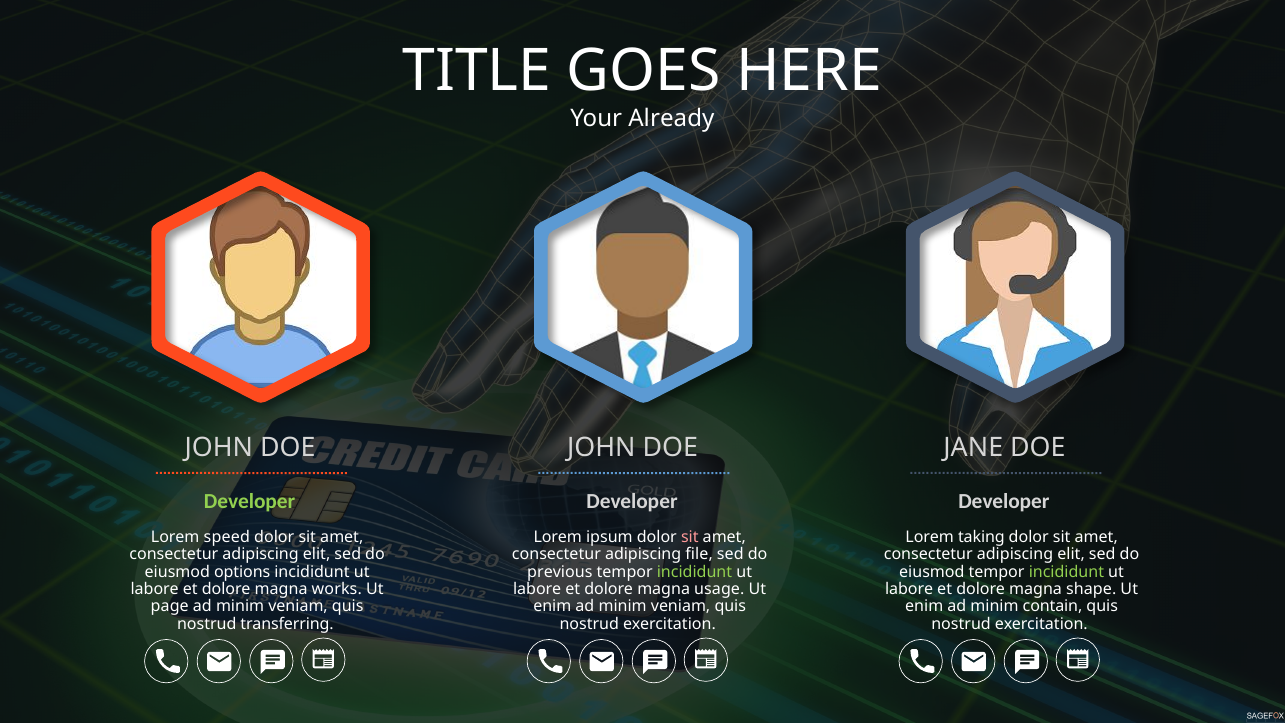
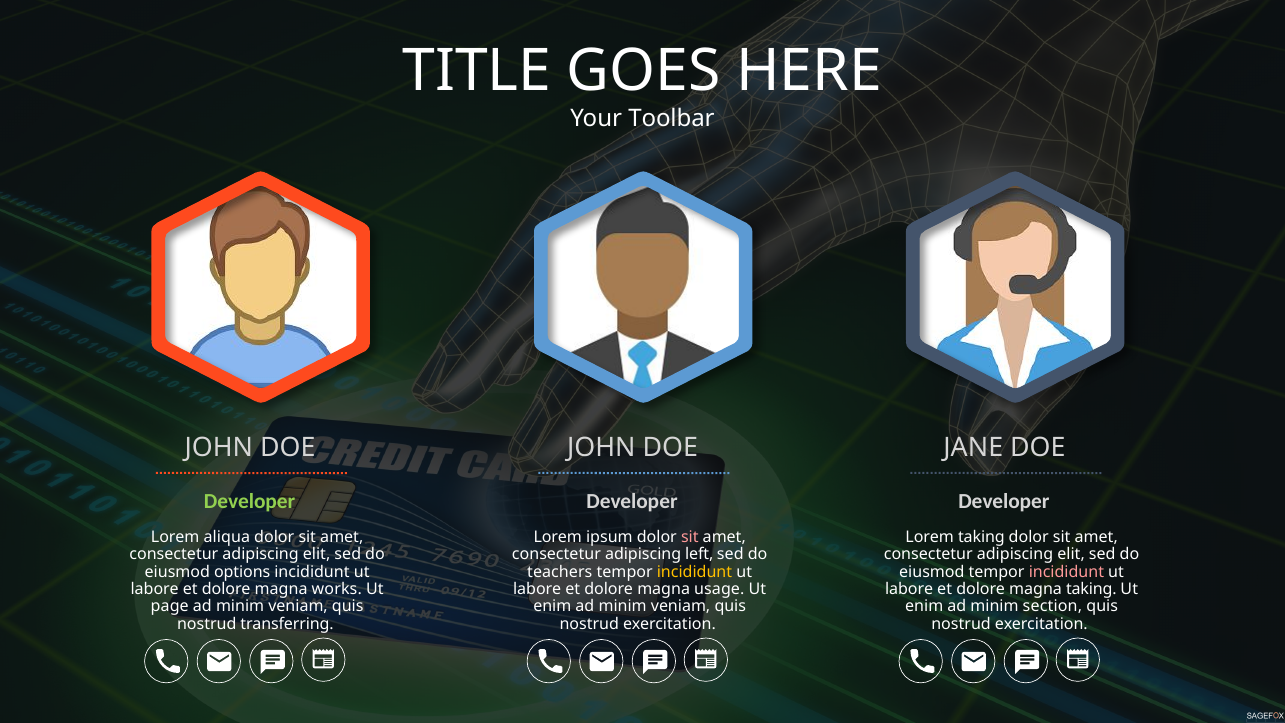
Already: Already -> Toolbar
speed: speed -> aliqua
file: file -> left
previous: previous -> teachers
incididunt at (695, 572) colour: light green -> yellow
incididunt at (1066, 572) colour: light green -> pink
magna shape: shape -> taking
contain: contain -> section
